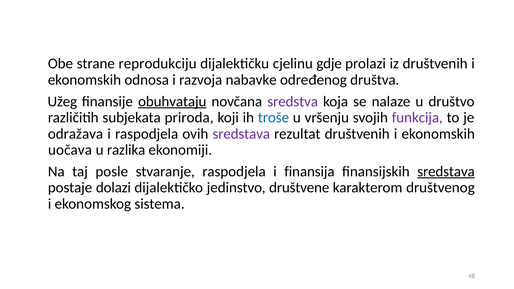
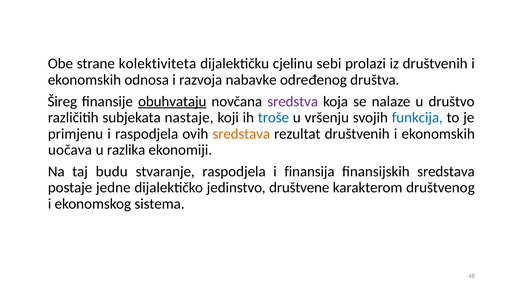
reprodukciju: reprodukciju -> kolektiviteta
gdje: gdje -> sebi
Užeg: Užeg -> Šireg
priroda: priroda -> nastaje
funkcija colour: purple -> blue
odražava: odražava -> primjenu
sredstava at (241, 134) colour: purple -> orange
posle: posle -> budu
sredstava at (446, 172) underline: present -> none
dolazi: dolazi -> jedne
